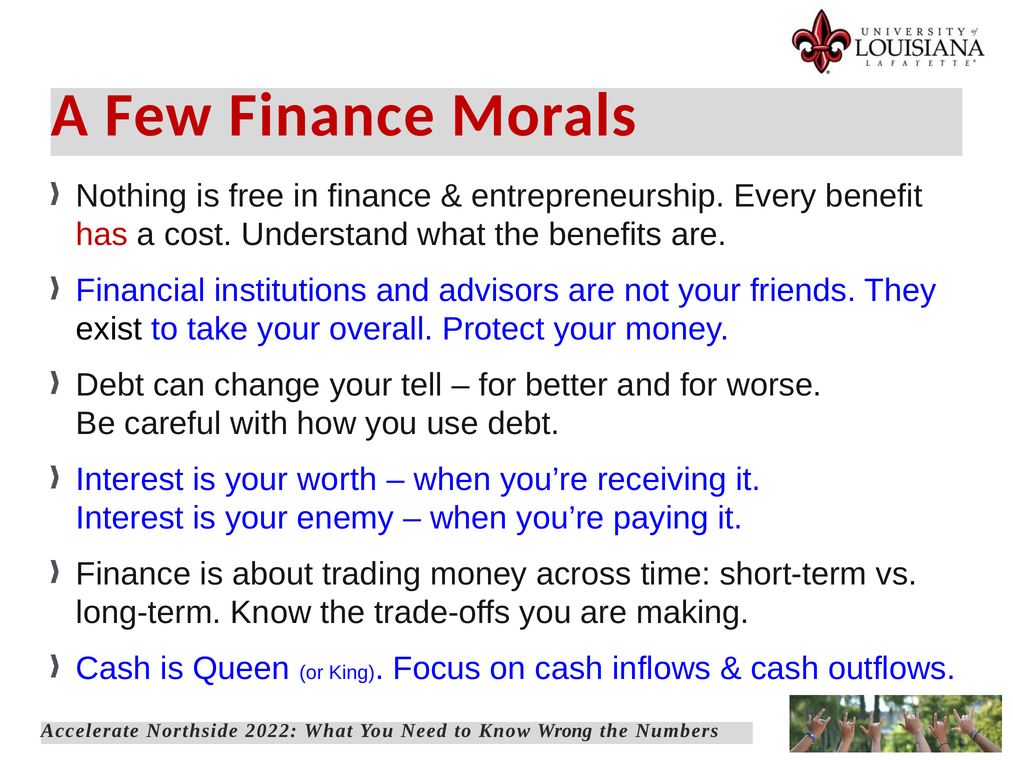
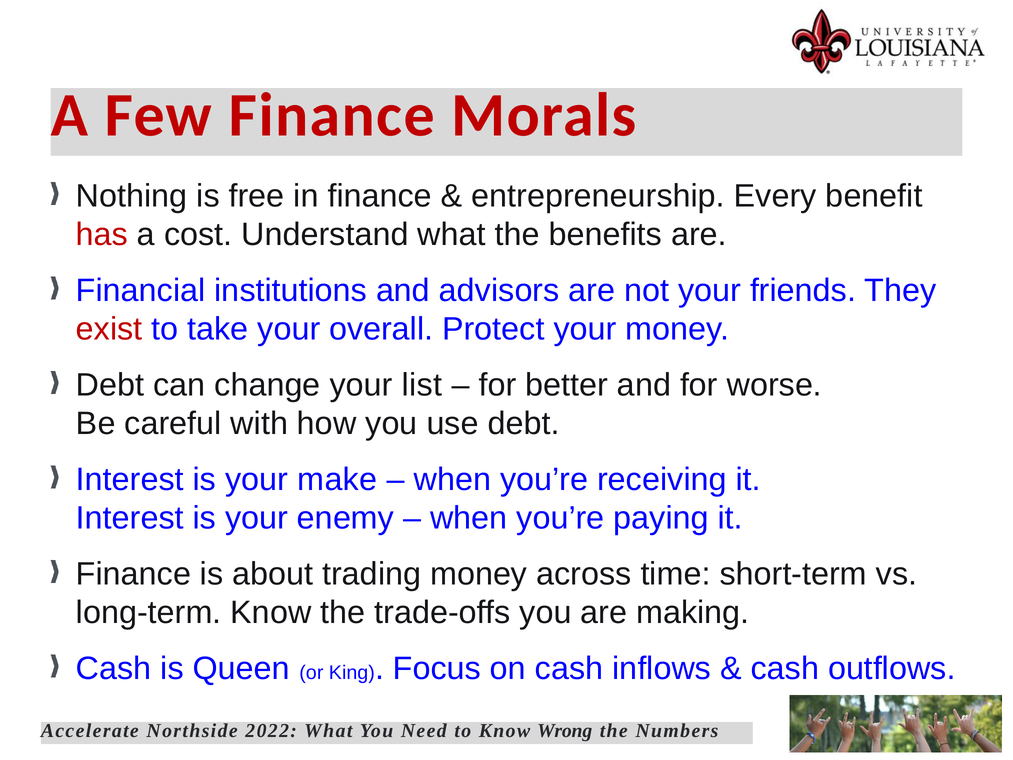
exist colour: black -> red
tell: tell -> list
worth: worth -> make
